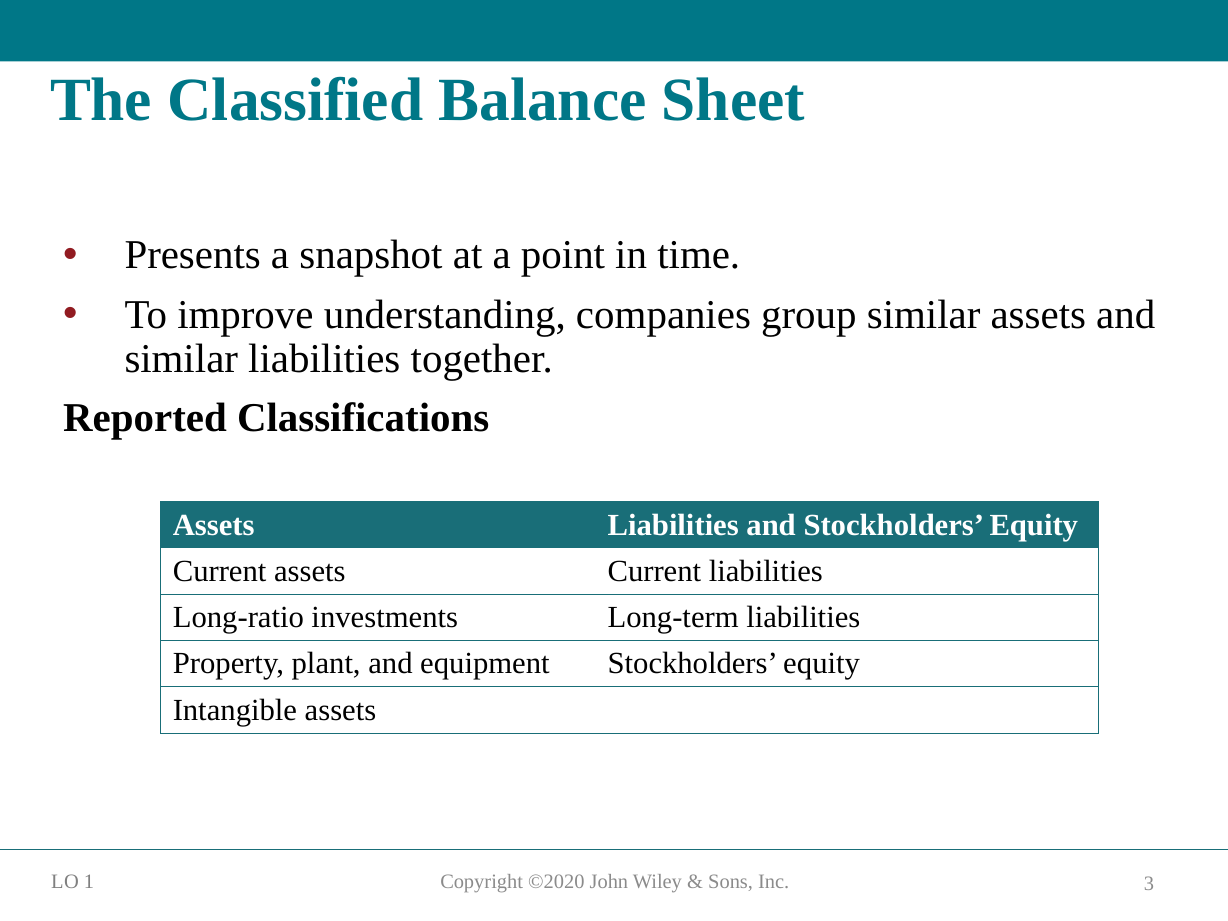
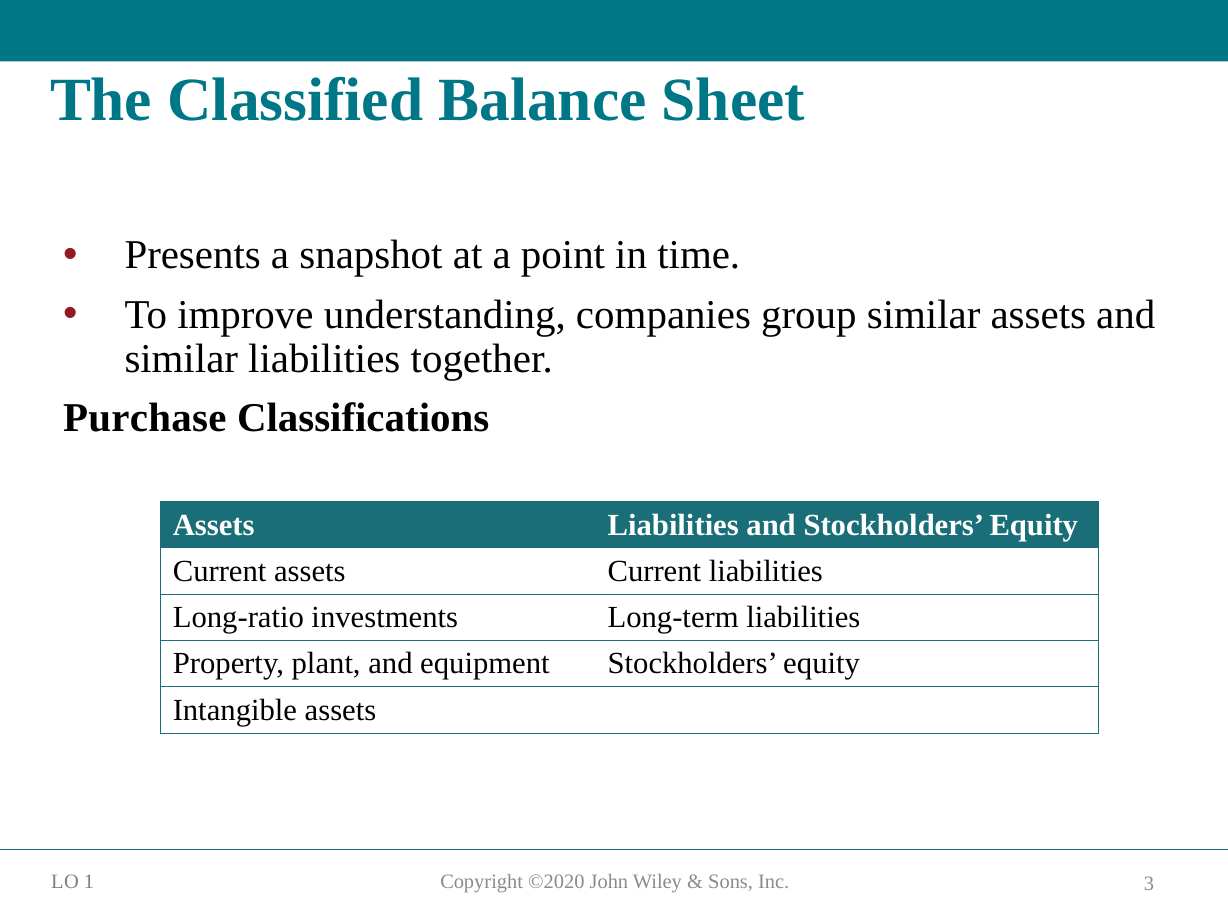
Reported: Reported -> Purchase
